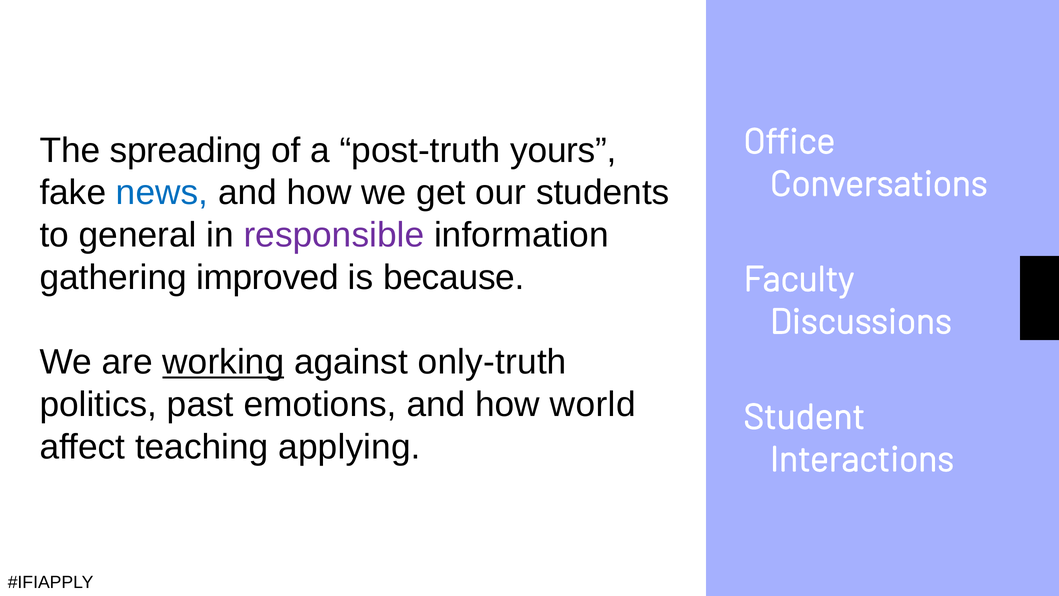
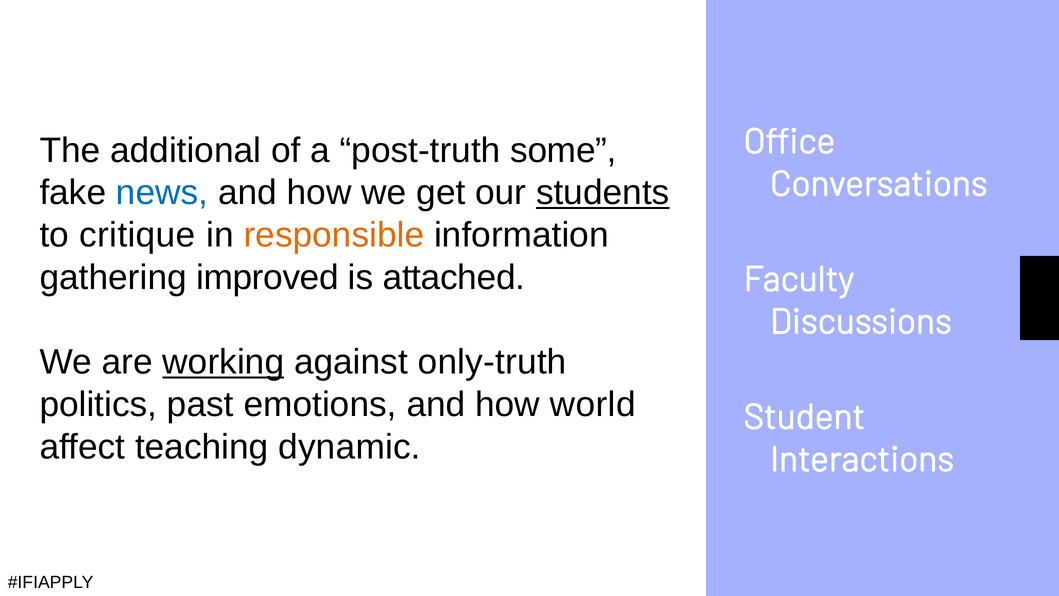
spreading: spreading -> additional
yours: yours -> some
students underline: none -> present
general: general -> critique
responsible colour: purple -> orange
because: because -> attached
applying: applying -> dynamic
